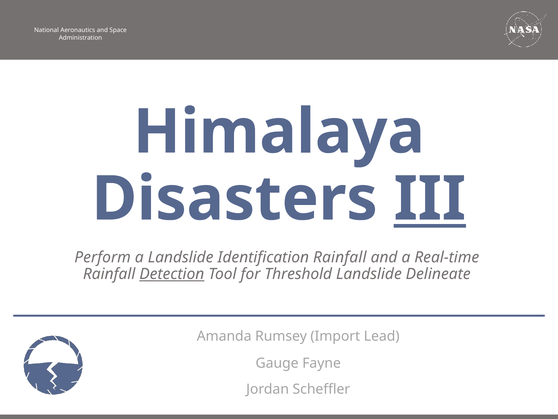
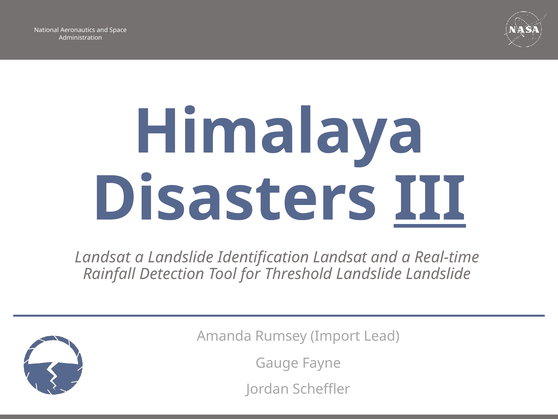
Perform at (103, 257): Perform -> Landsat
Identification Rainfall: Rainfall -> Landsat
Detection underline: present -> none
Landslide Delineate: Delineate -> Landslide
